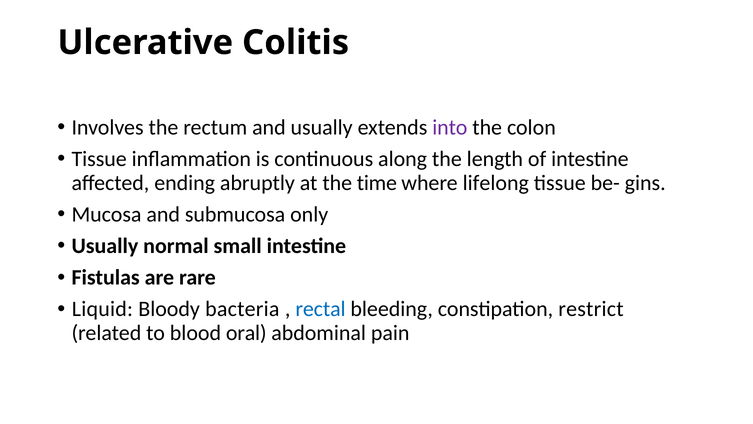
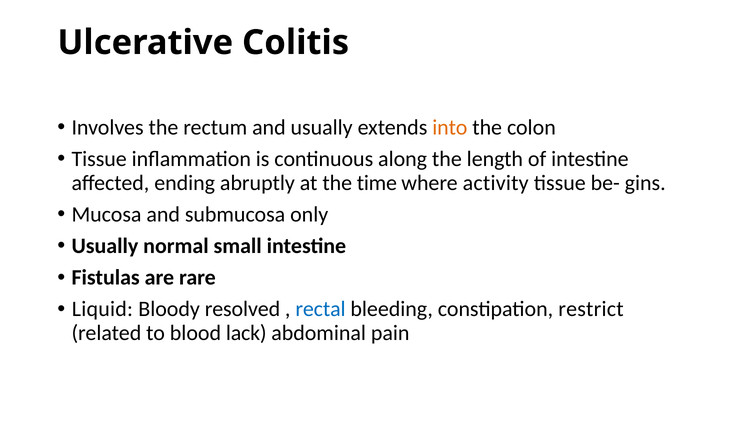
into colour: purple -> orange
lifelong: lifelong -> activity
bacteria: bacteria -> resolved
oral: oral -> lack
